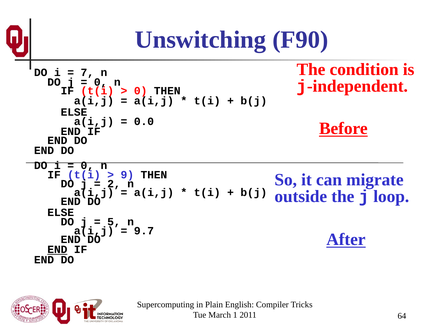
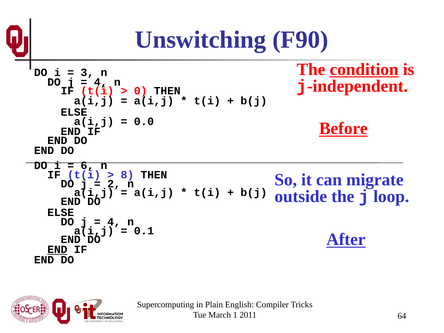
condition underline: none -> present
7: 7 -> 3
0 at (101, 82): 0 -> 4
0 at (87, 165): 0 -> 6
9: 9 -> 8
5 at (114, 222): 5 -> 4
9.7: 9.7 -> 0.1
